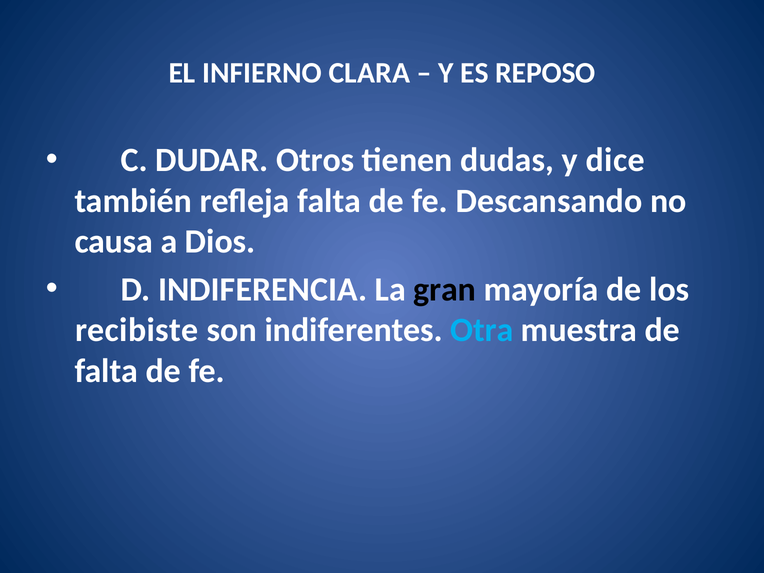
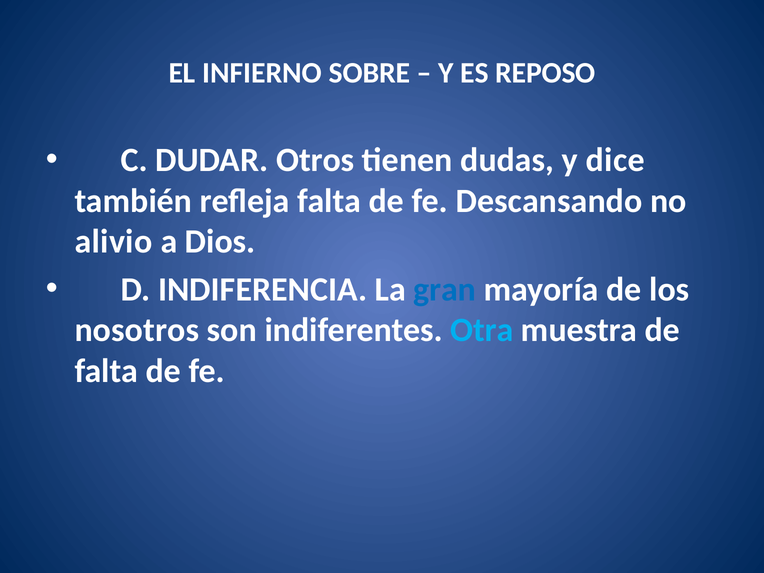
CLARA: CLARA -> SOBRE
causa: causa -> alivio
gran colour: black -> blue
recibiste: recibiste -> nosotros
